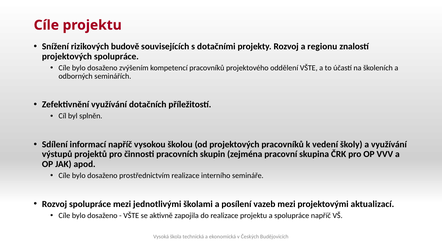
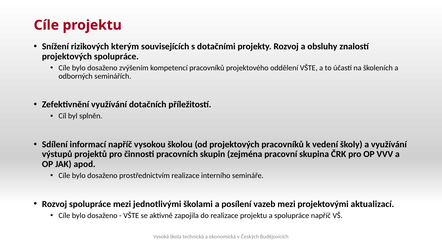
budově: budově -> kterým
regionu: regionu -> obsluhy
